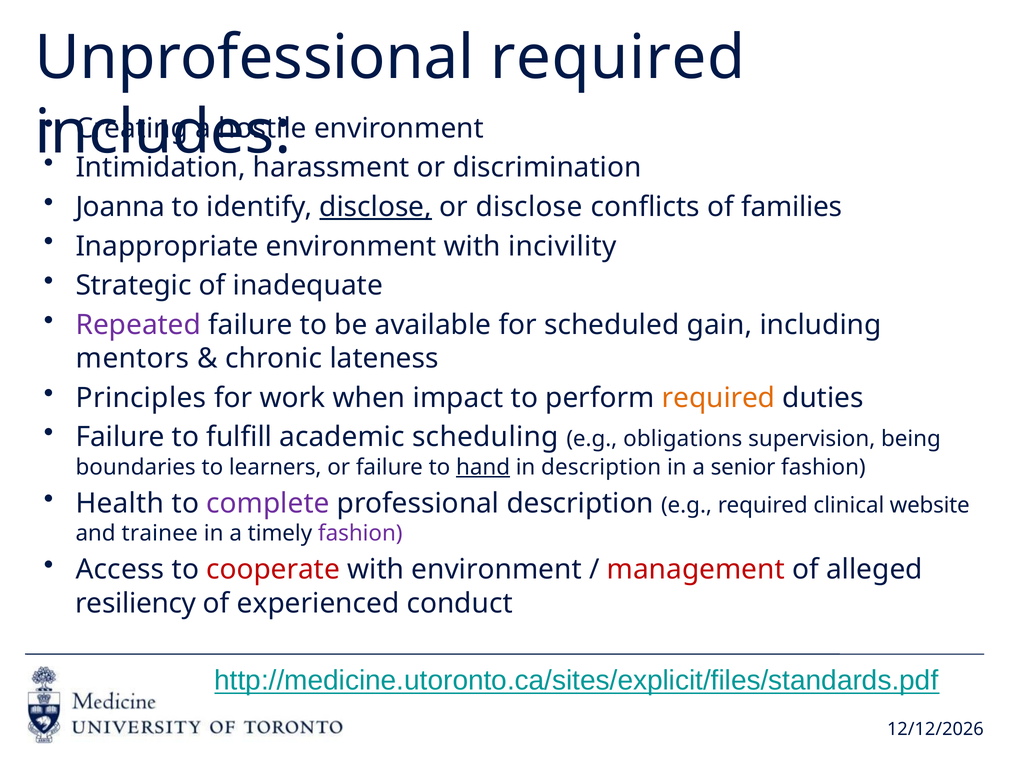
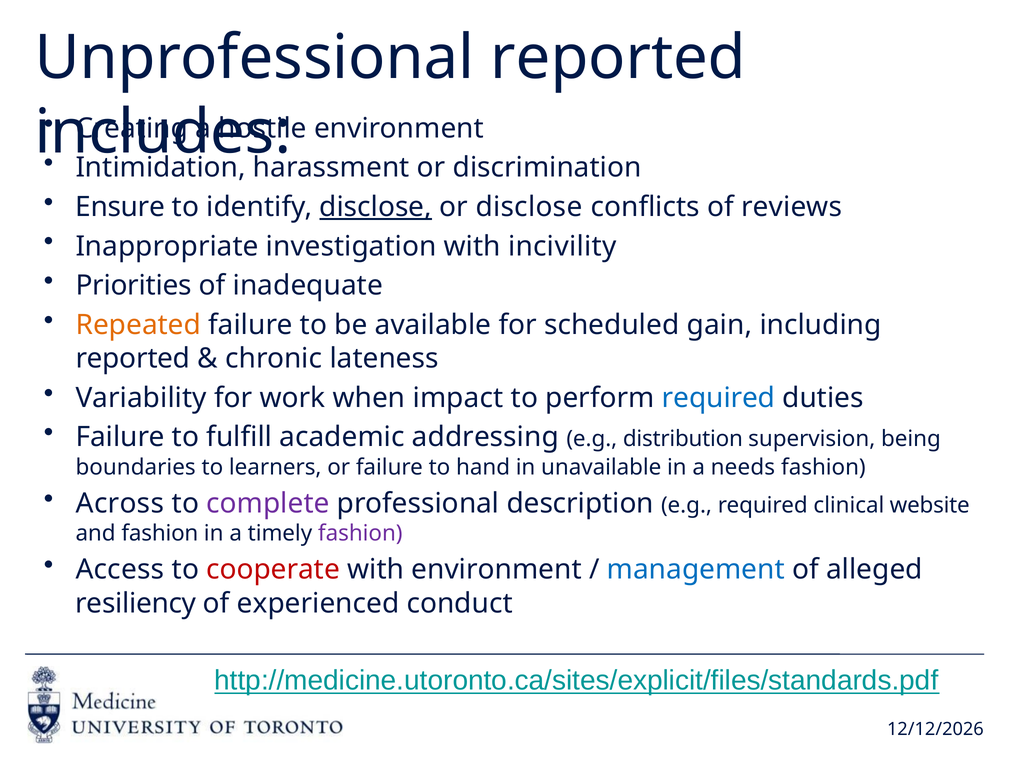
Unprofessional required: required -> reported
Joanna: Joanna -> Ensure
families: families -> reviews
Inappropriate environment: environment -> investigation
Strategic: Strategic -> Priorities
Repeated colour: purple -> orange
mentors at (133, 358): mentors -> reported
Principles: Principles -> Variability
required at (719, 398) colour: orange -> blue
scheduling: scheduling -> addressing
obligations: obligations -> distribution
hand underline: present -> none
in description: description -> unavailable
senior: senior -> needs
Health: Health -> Across
and trainee: trainee -> fashion
management colour: red -> blue
